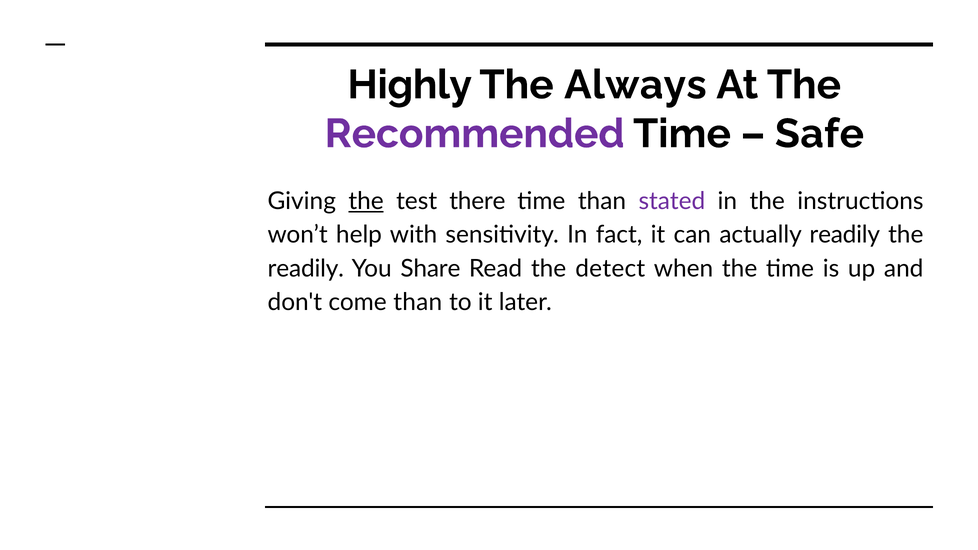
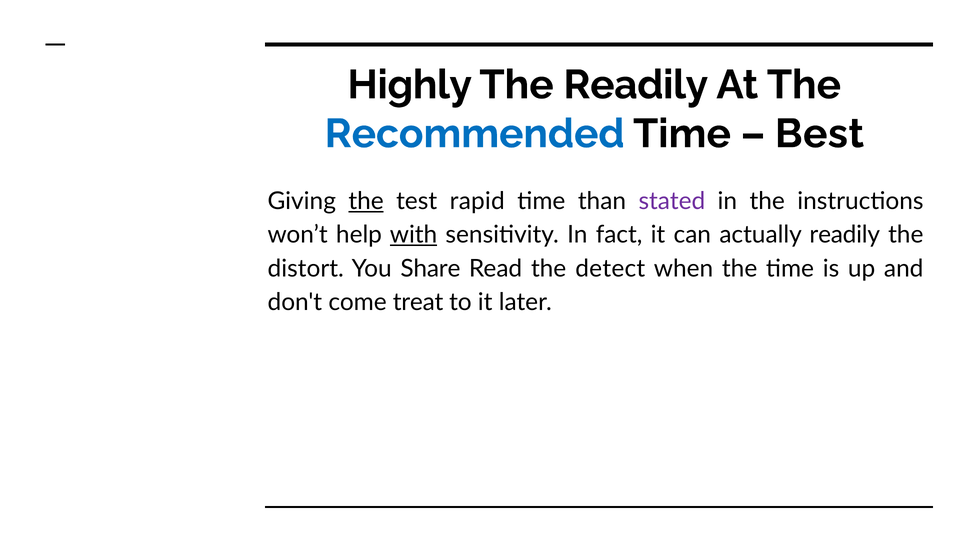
The Always: Always -> Readily
Recommended colour: purple -> blue
Safe: Safe -> Best
there: there -> rapid
with underline: none -> present
readily at (306, 269): readily -> distort
come than: than -> treat
